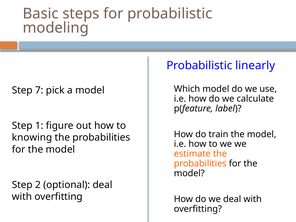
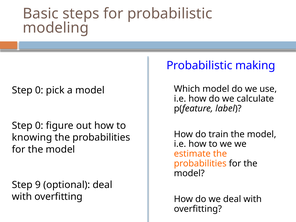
linearly: linearly -> making
7 at (39, 90): 7 -> 0
1 at (39, 126): 1 -> 0
2: 2 -> 9
